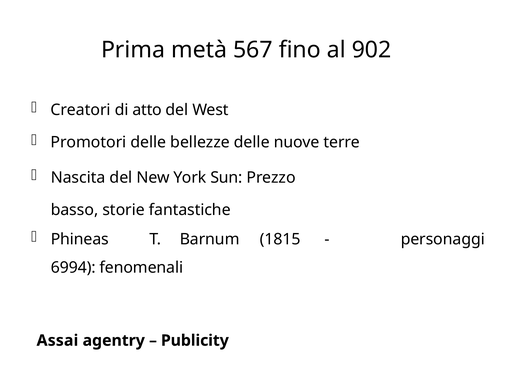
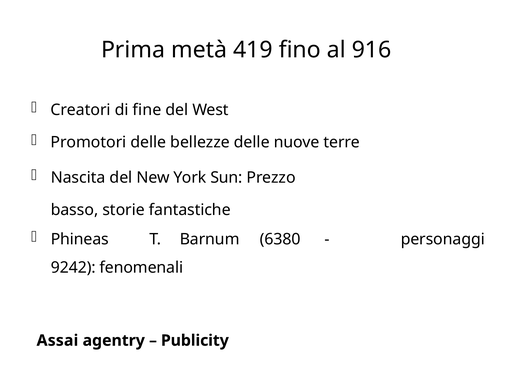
567: 567 -> 419
902: 902 -> 916
atto: atto -> fine
1815: 1815 -> 6380
6994: 6994 -> 9242
